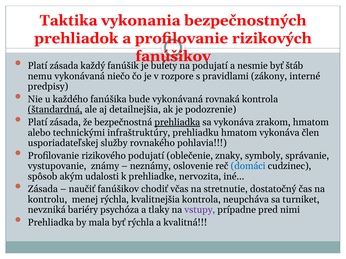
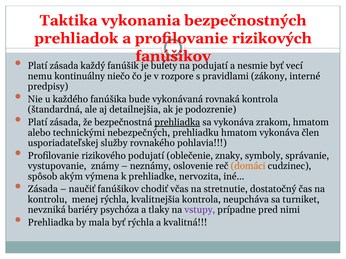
štáb: štáb -> vecí
nemu vykonávaná: vykonávaná -> kontinuálny
štandardná underline: present -> none
infraštruktúry: infraštruktúry -> nebezpečných
domáci colour: blue -> orange
udalosti: udalosti -> výmena
